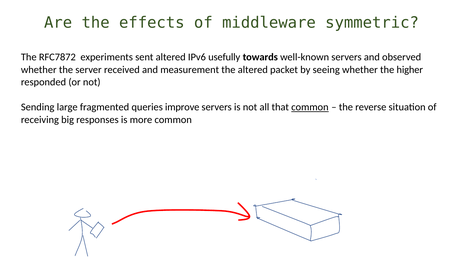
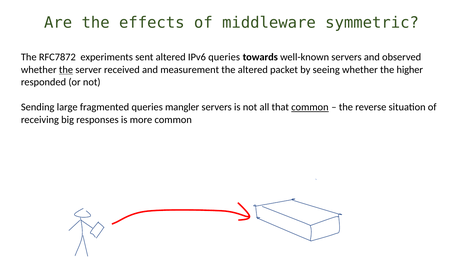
IPv6 usefully: usefully -> queries
the at (66, 70) underline: none -> present
improve: improve -> mangler
